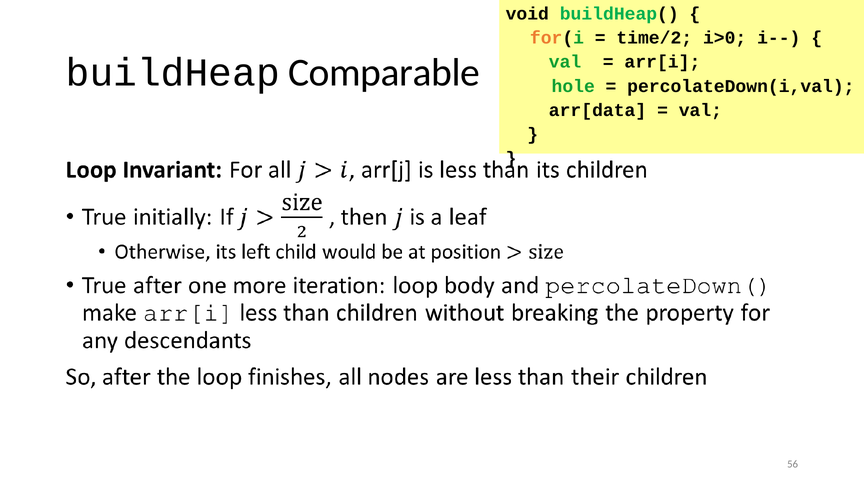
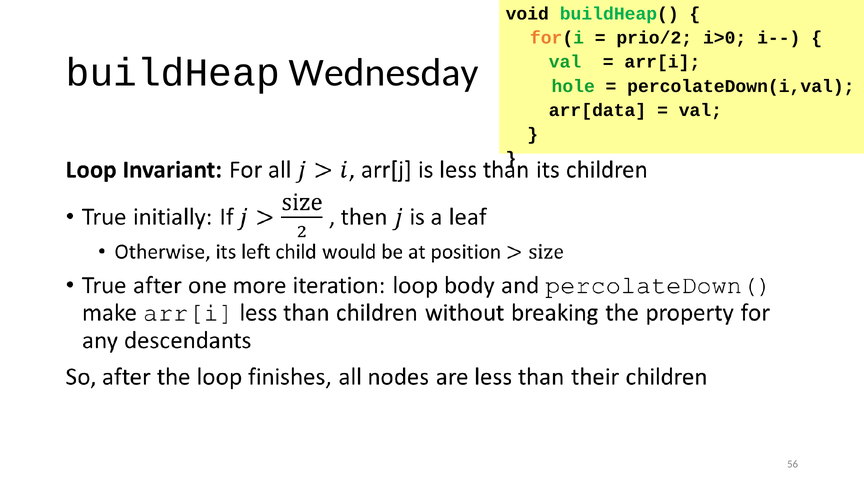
time/2: time/2 -> prio/2
Comparable: Comparable -> Wednesday
